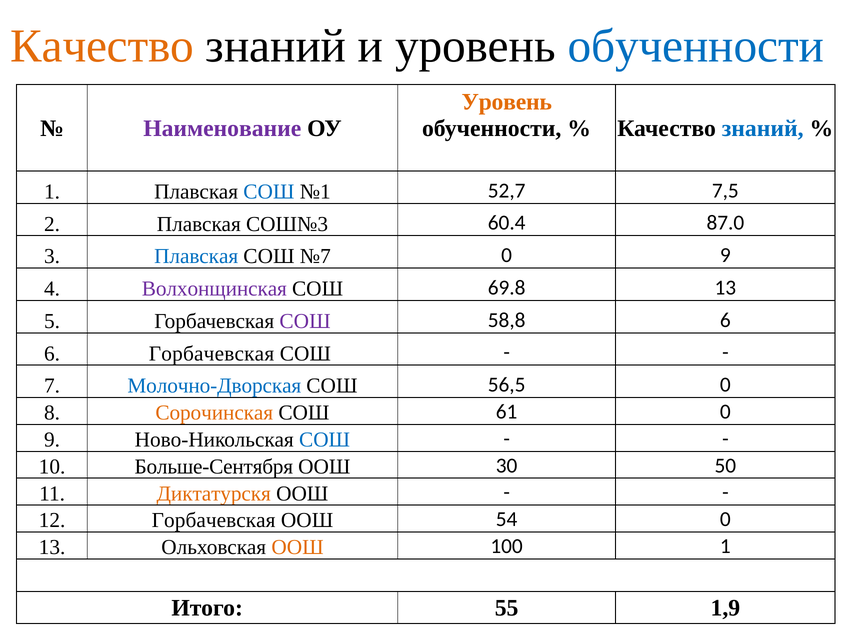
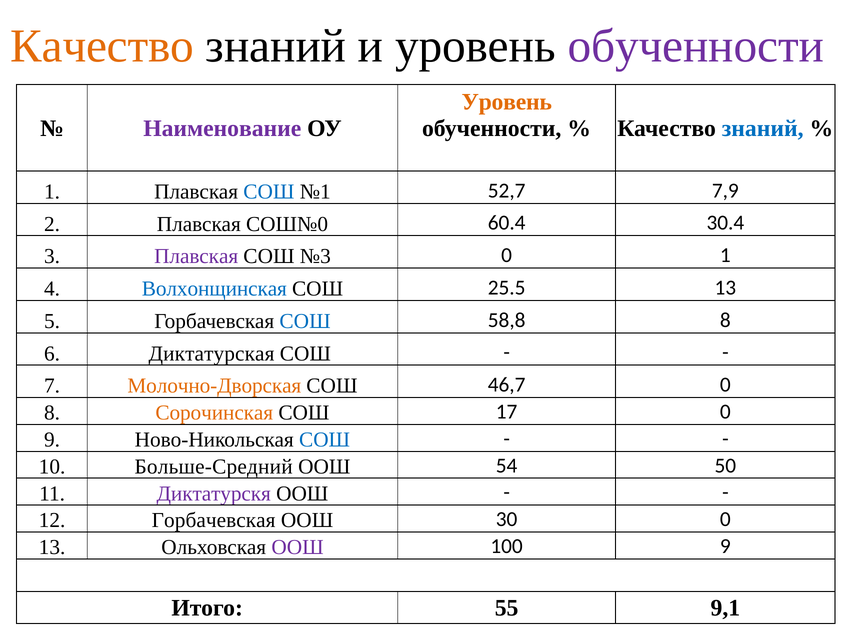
обученности at (696, 46) colour: blue -> purple
7,5: 7,5 -> 7,9
СОШ№3: СОШ№3 -> СОШ№0
87.0: 87.0 -> 30.4
Плавская at (196, 256) colour: blue -> purple
№7: №7 -> №3
9 at (725, 255): 9 -> 1
Волхонщинская colour: purple -> blue
69.8: 69.8 -> 25.5
СОШ at (305, 321) colour: purple -> blue
58,8 6: 6 -> 8
6 Горбачевская: Горбачевская -> Диктатурская
Молочно-Дворская colour: blue -> orange
56,5: 56,5 -> 46,7
61: 61 -> 17
Больше-Сентября: Больше-Сентября -> Больше-Средний
30: 30 -> 54
Диктатурскя colour: orange -> purple
54: 54 -> 30
ООШ at (298, 547) colour: orange -> purple
100 1: 1 -> 9
1,9: 1,9 -> 9,1
